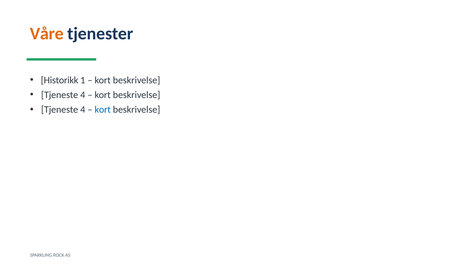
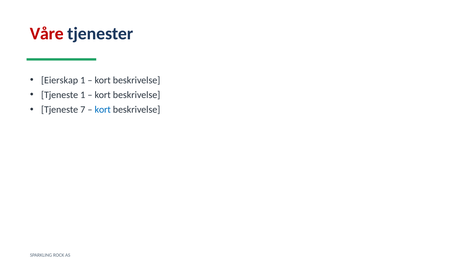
Våre colour: orange -> red
Historikk: Historikk -> Eierskap
4 at (83, 95): 4 -> 1
4 at (83, 109): 4 -> 7
